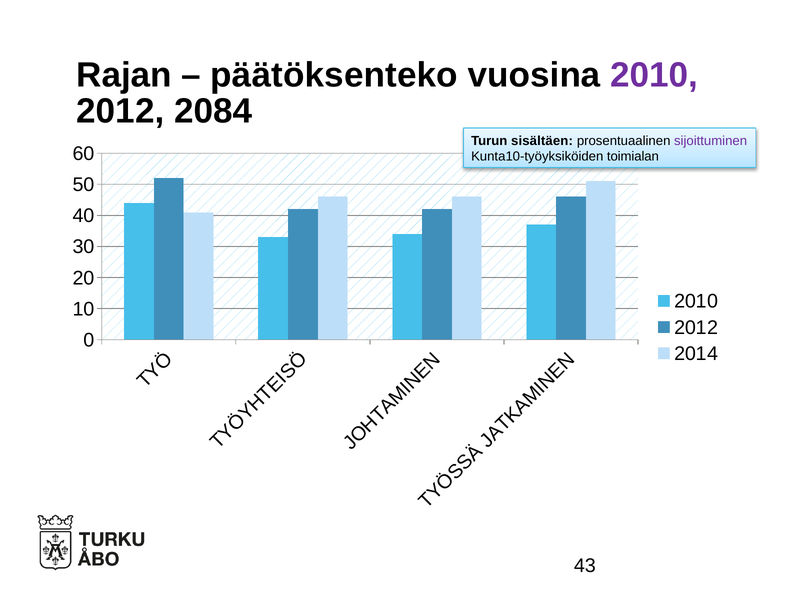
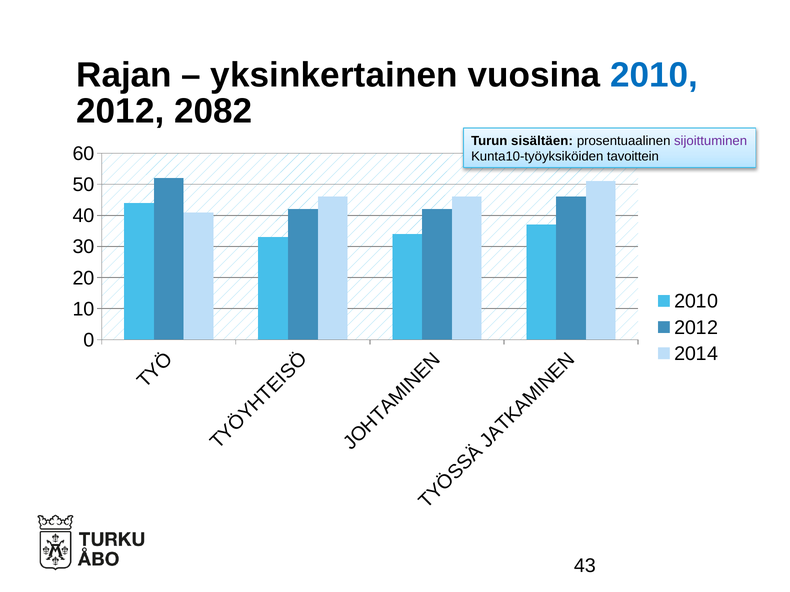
päätöksenteko: päätöksenteko -> yksinkertainen
2010 at (654, 75) colour: purple -> blue
2084: 2084 -> 2082
toimialan: toimialan -> tavoittein
